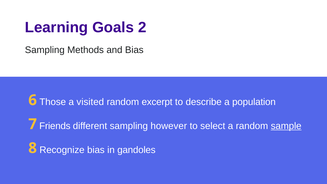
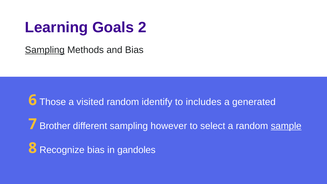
Sampling at (45, 50) underline: none -> present
excerpt: excerpt -> identify
describe: describe -> includes
population: population -> generated
Friends: Friends -> Brother
